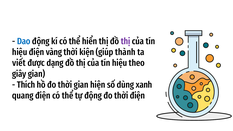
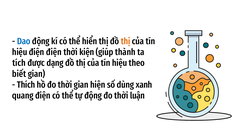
thị at (126, 41) colour: purple -> orange
điện vàng: vàng -> điện
viết: viết -> tích
giây: giây -> biết
thời điện: điện -> luận
